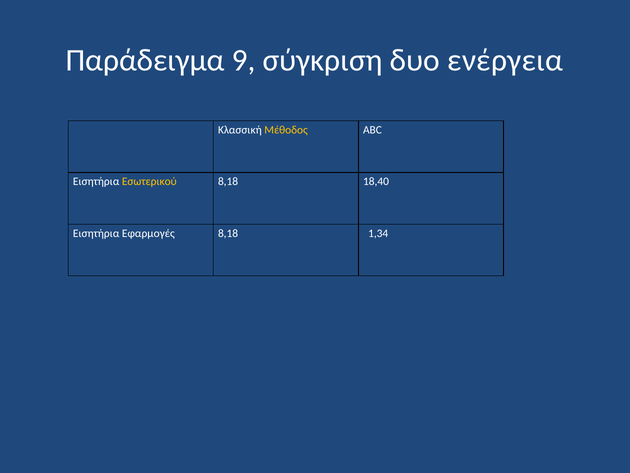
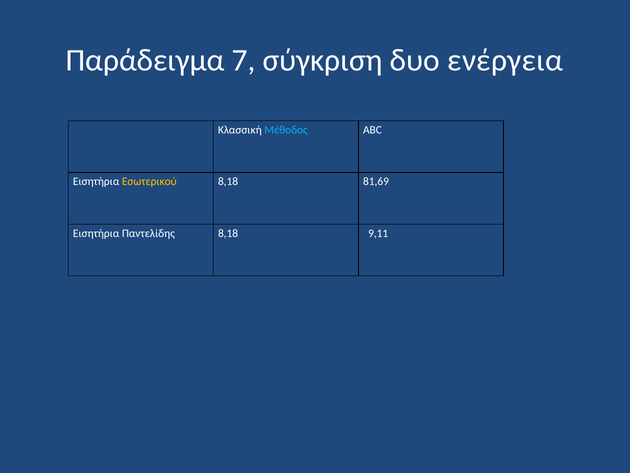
9: 9 -> 7
Μέθοδος colour: yellow -> light blue
18,40: 18,40 -> 81,69
Εφαρμογές: Εφαρμογές -> Παντελίδης
1,34: 1,34 -> 9,11
